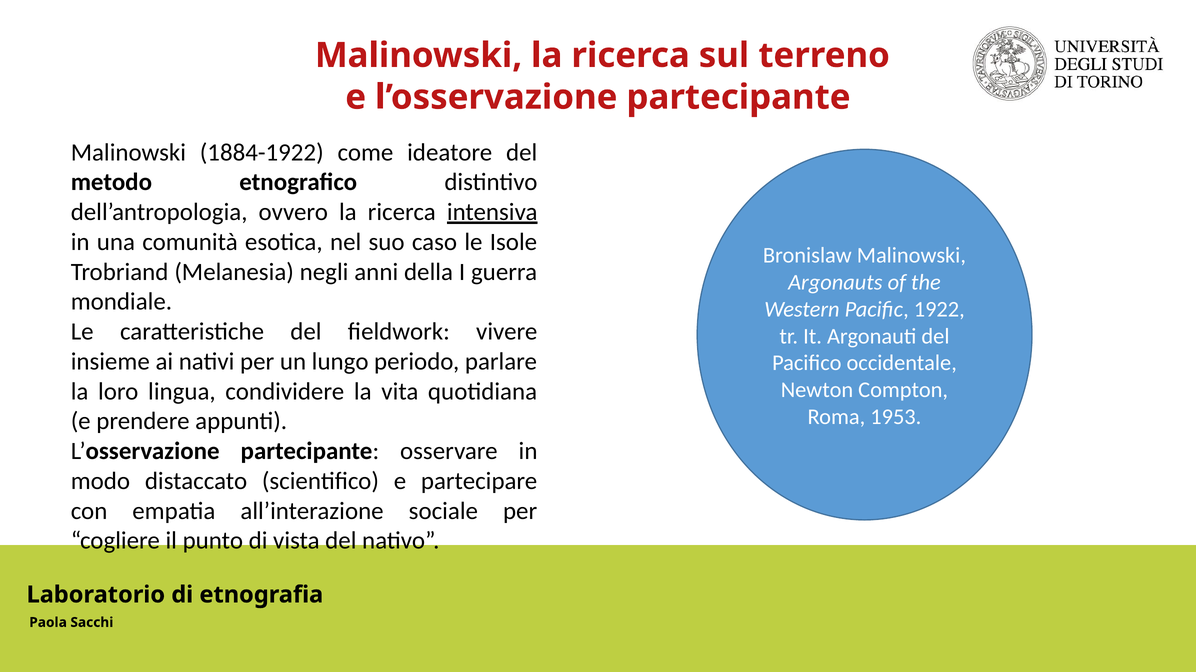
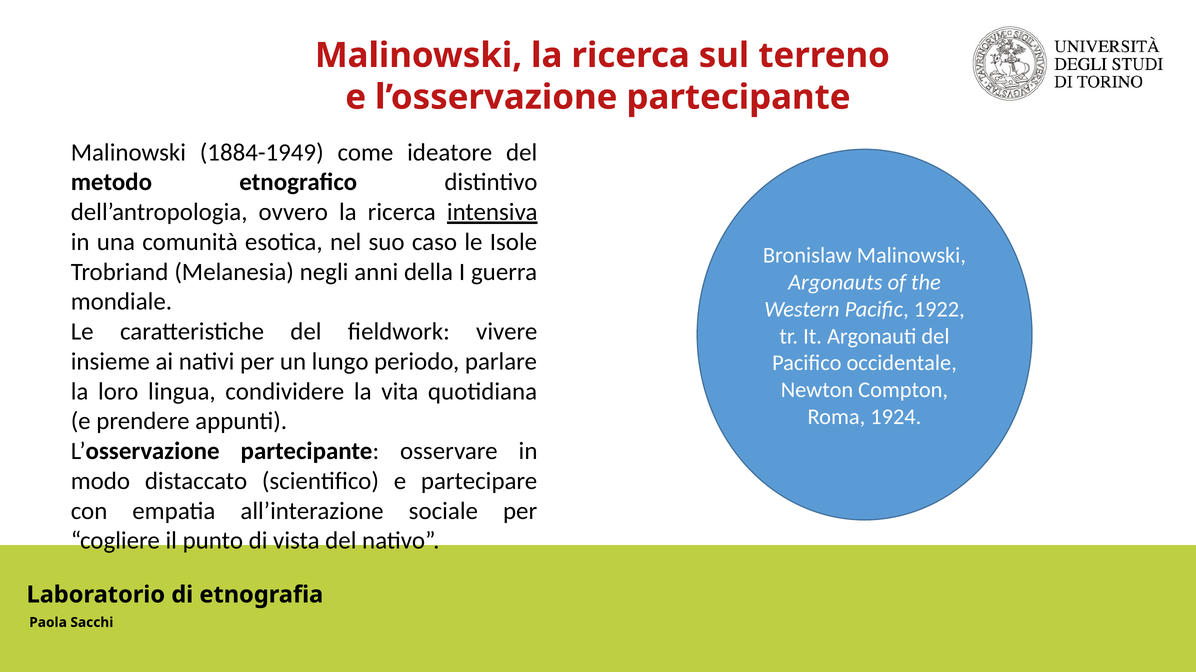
1884-1922: 1884-1922 -> 1884-1949
1953: 1953 -> 1924
